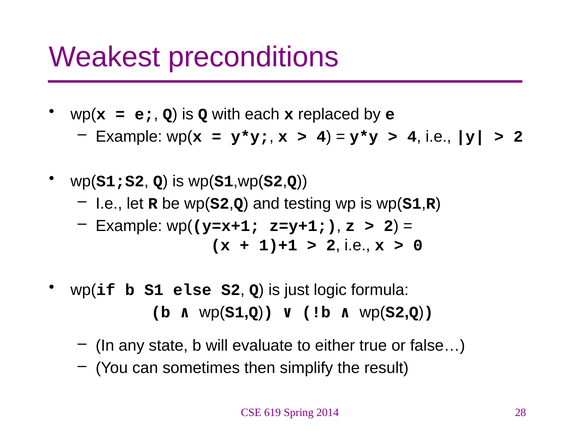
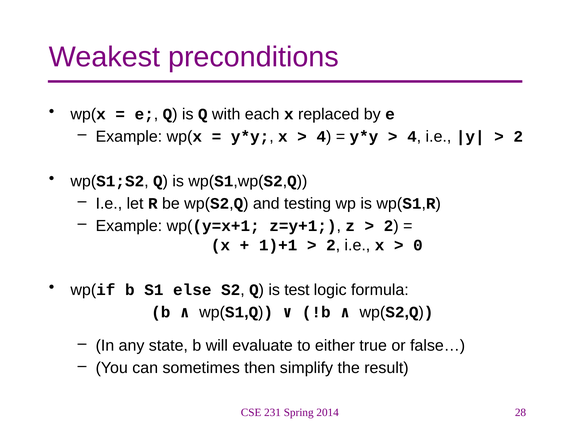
just: just -> test
619: 619 -> 231
